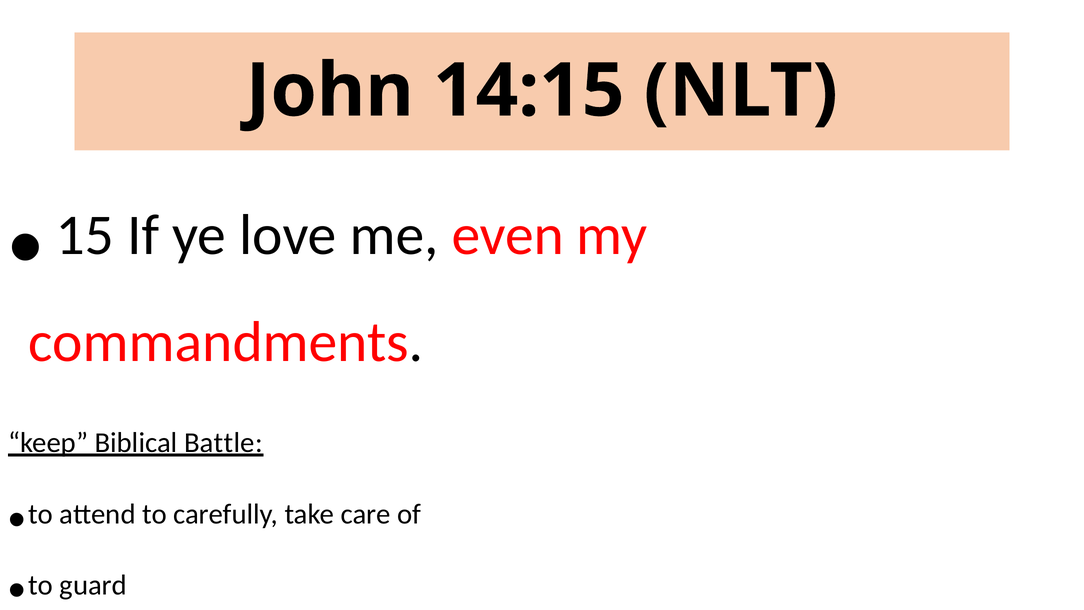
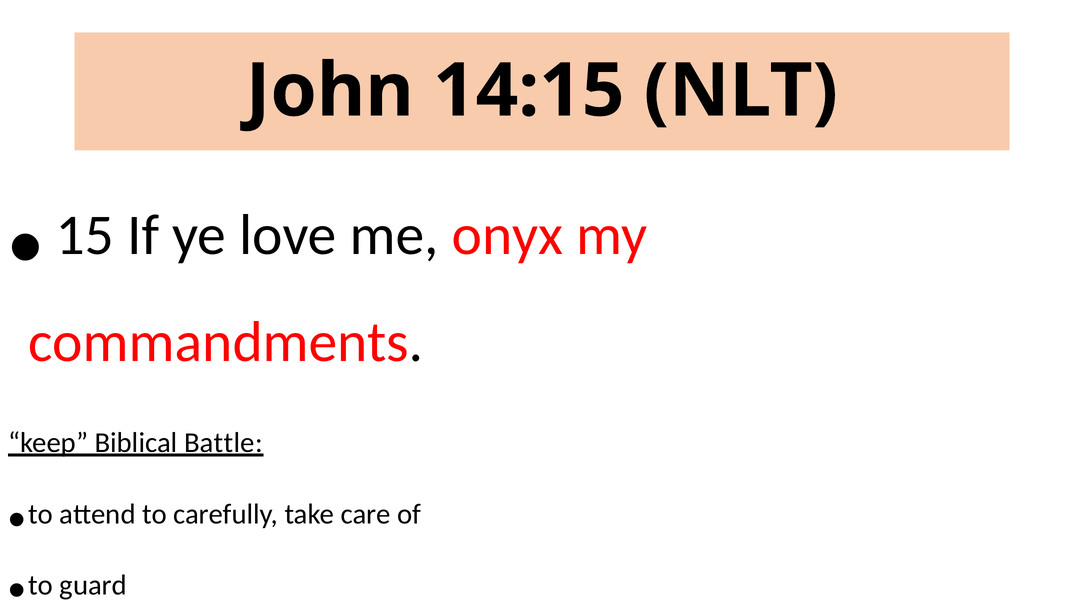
even: even -> onyx
